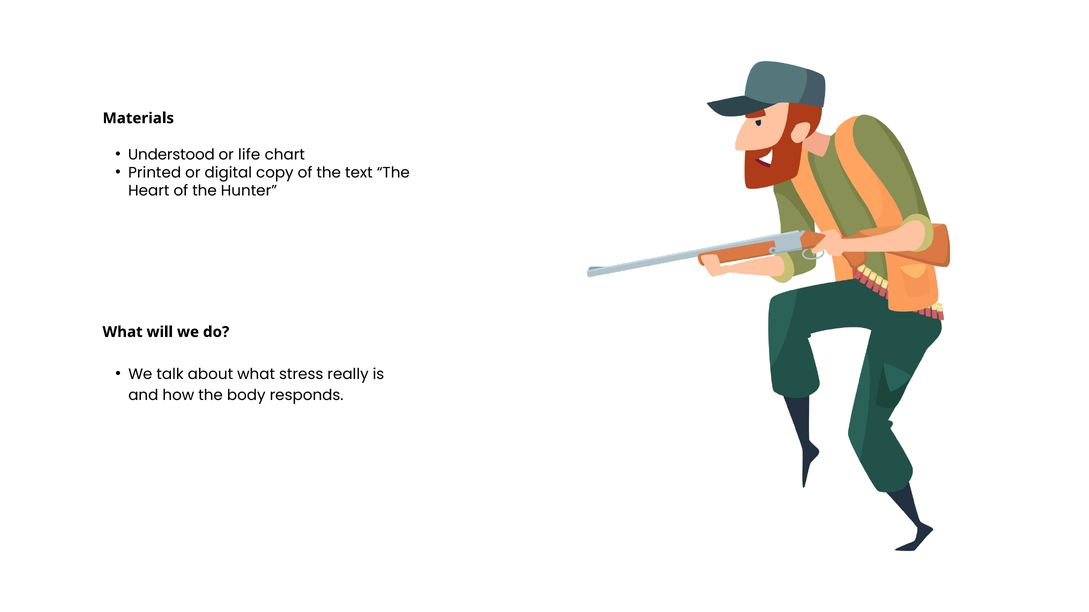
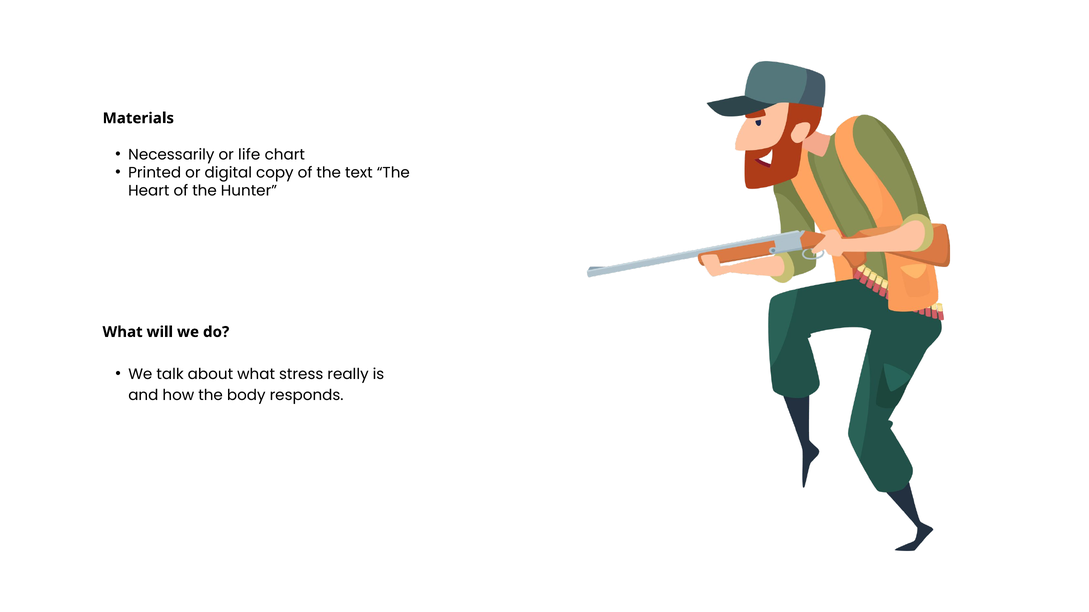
Understood: Understood -> Necessarily
